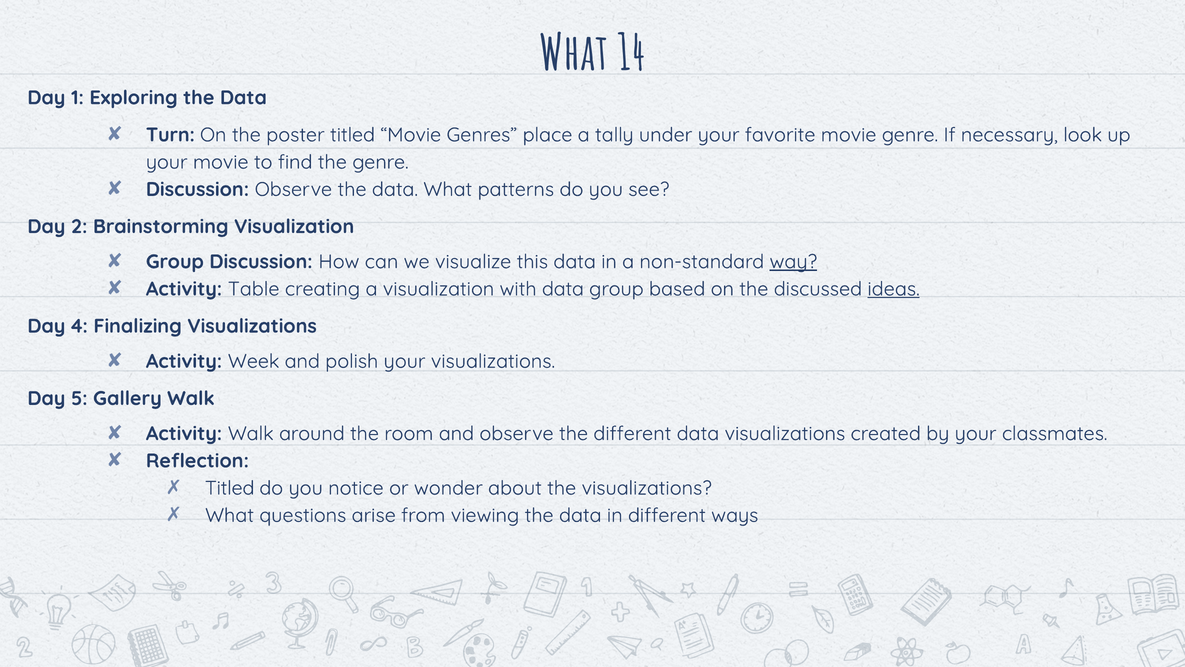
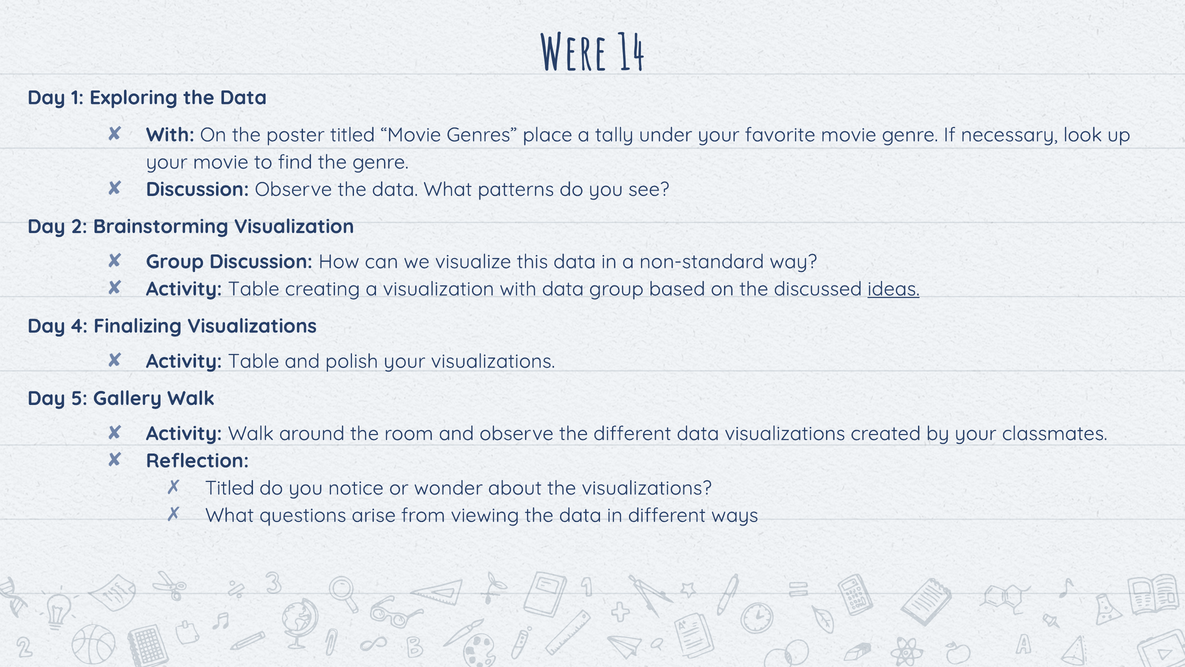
What at (574, 54): What -> Were
Turn at (170, 135): Turn -> With
way underline: present -> none
Week at (254, 361): Week -> Table
